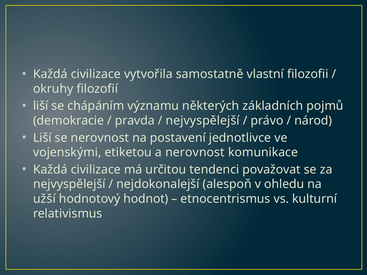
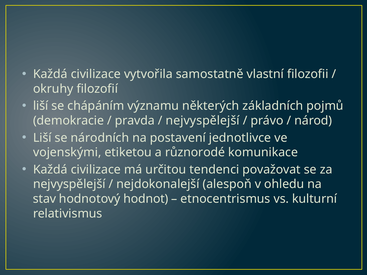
se nerovnost: nerovnost -> národních
a nerovnost: nerovnost -> různorodé
užší: užší -> stav
